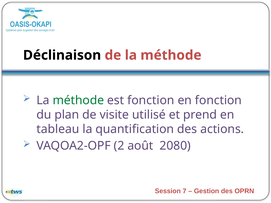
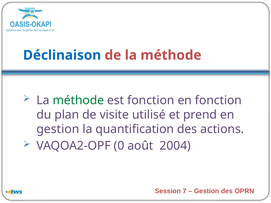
Déclinaison colour: black -> blue
tableau at (58, 129): tableau -> gestion
2: 2 -> 0
2080: 2080 -> 2004
